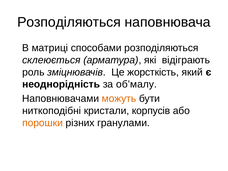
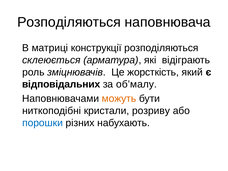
способами: способами -> конструкції
неоднорідність: неоднорідність -> відповідальних
корпусів: корпусів -> розриву
порошки colour: orange -> blue
гранулами: гранулами -> набухають
